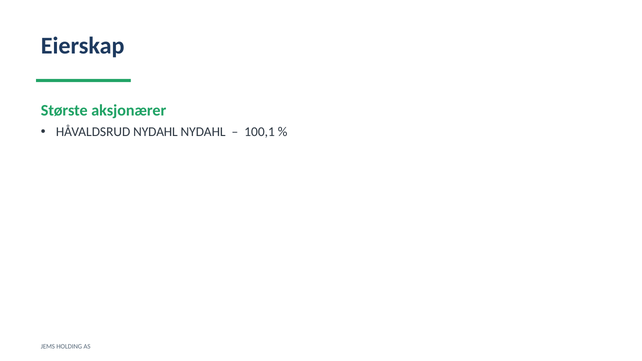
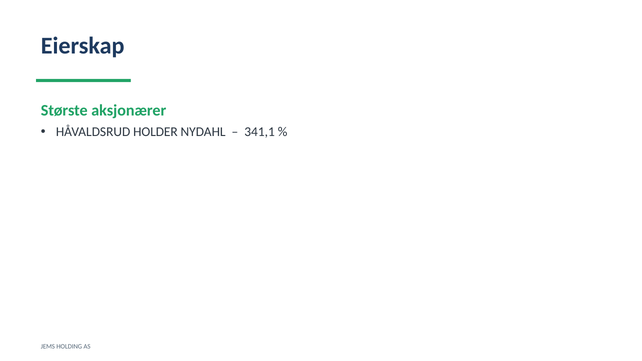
HÅVALDSRUD NYDAHL: NYDAHL -> HOLDER
100,1: 100,1 -> 341,1
